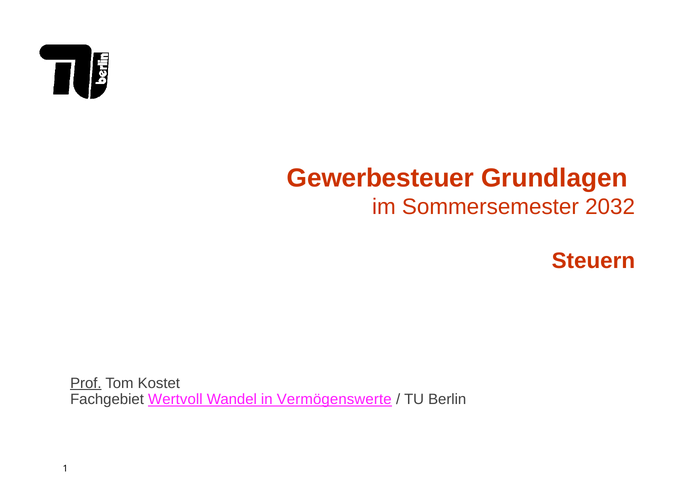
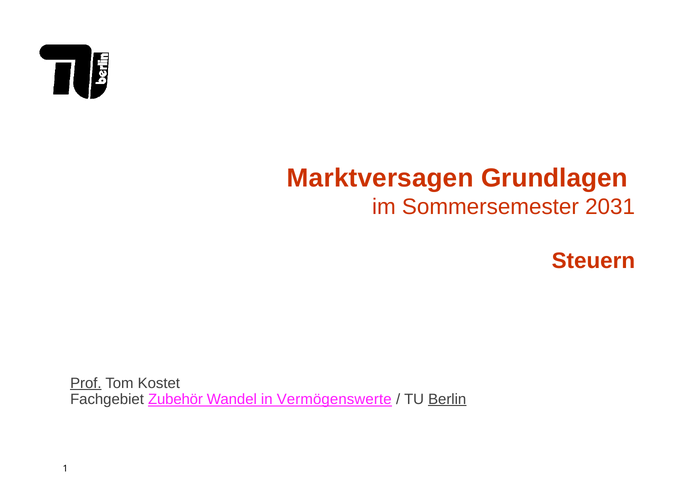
Gewerbesteuer: Gewerbesteuer -> Marktversagen
2032: 2032 -> 2031
Wertvoll: Wertvoll -> Zubehör
Berlin underline: none -> present
